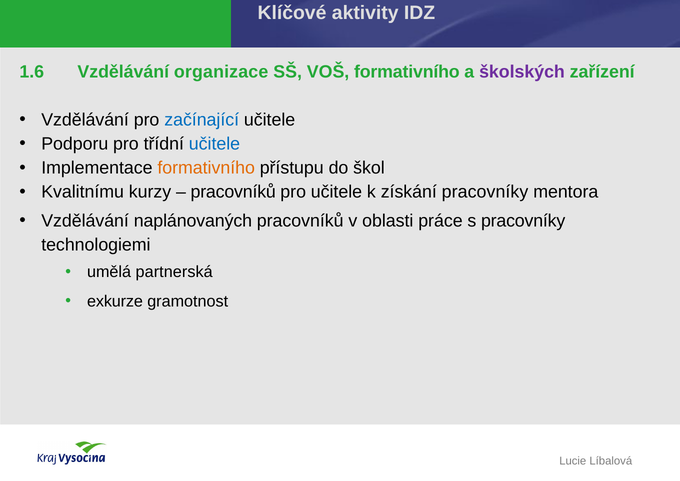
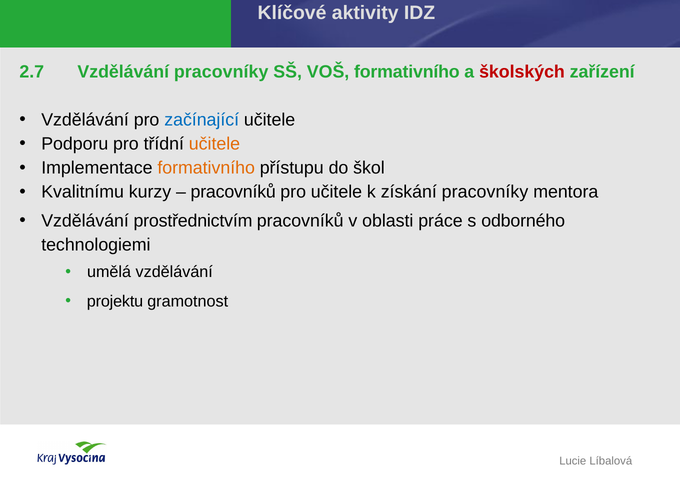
1.6: 1.6 -> 2.7
Vzdělávání organizace: organizace -> pracovníky
školských colour: purple -> red
učitele at (214, 144) colour: blue -> orange
naplánovaných: naplánovaných -> prostřednictvím
s pracovníky: pracovníky -> odborného
umělá partnerská: partnerská -> vzdělávání
exkurze: exkurze -> projektu
